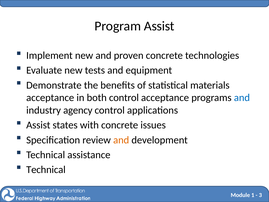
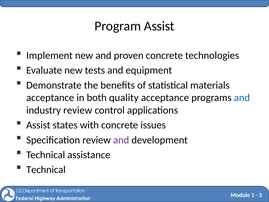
both control: control -> quality
industry agency: agency -> review
and at (121, 140) colour: orange -> purple
